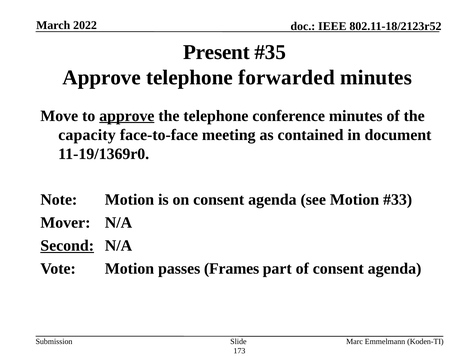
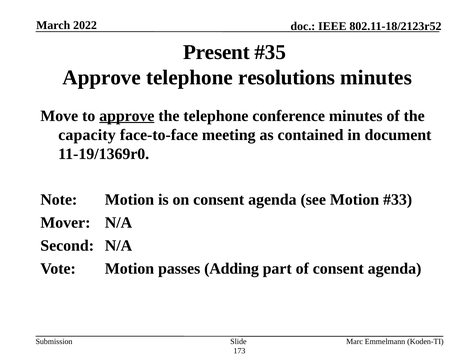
forwarded: forwarded -> resolutions
Second underline: present -> none
Frames: Frames -> Adding
